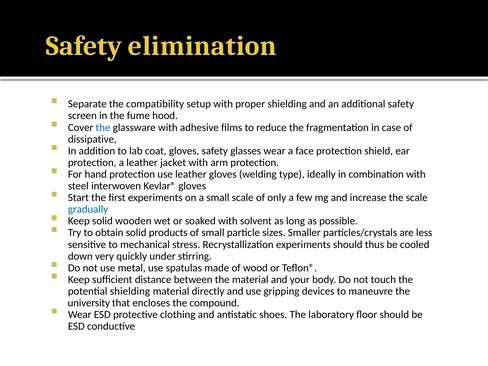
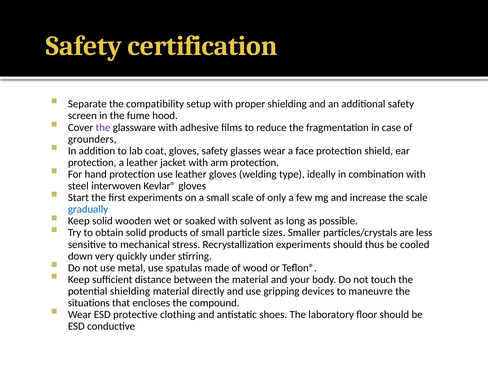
elimination: elimination -> certification
the at (103, 127) colour: blue -> purple
dissipative: dissipative -> grounders
university: university -> situations
